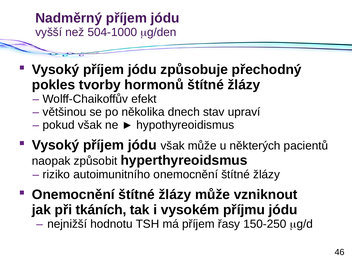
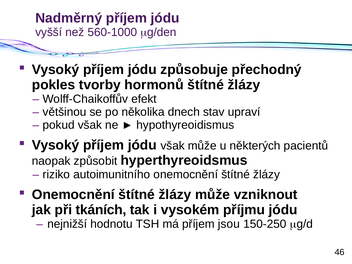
504-1000: 504-1000 -> 560-1000
řasy: řasy -> jsou
